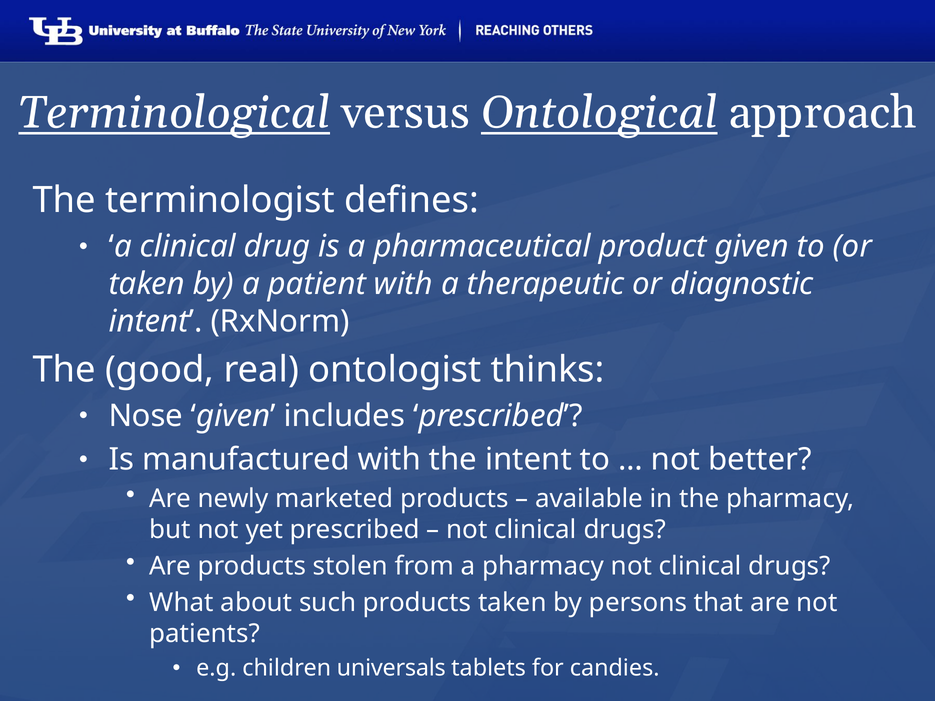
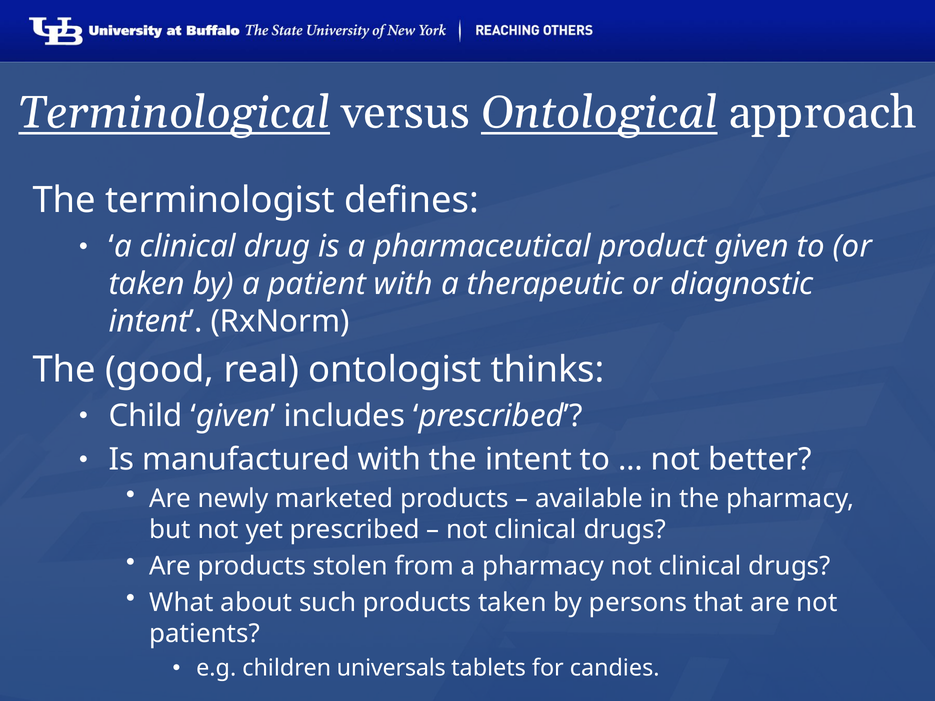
Nose: Nose -> Child
